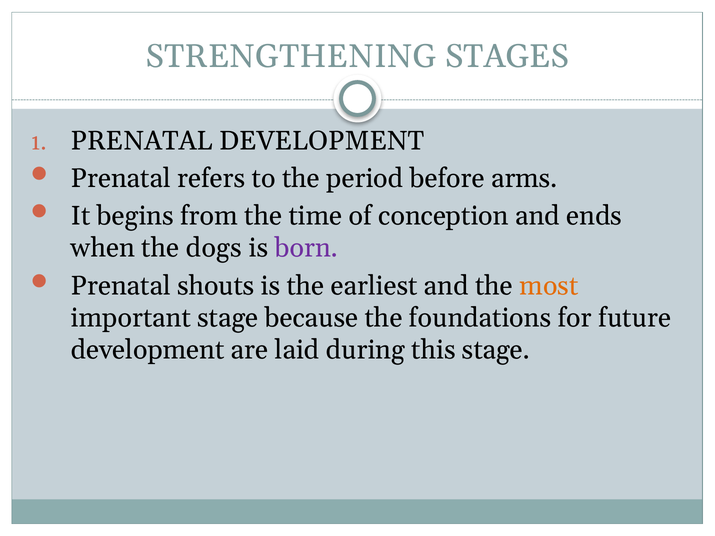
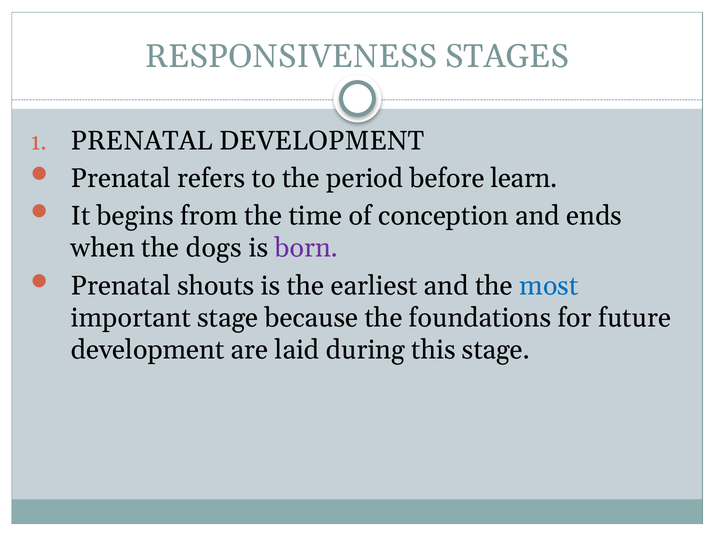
STRENGTHENING: STRENGTHENING -> RESPONSIVENESS
arms: arms -> learn
most colour: orange -> blue
